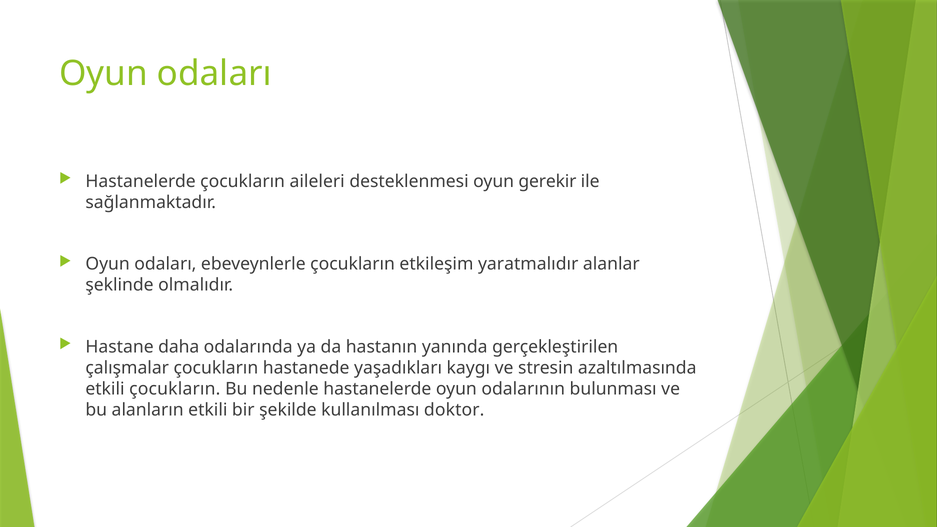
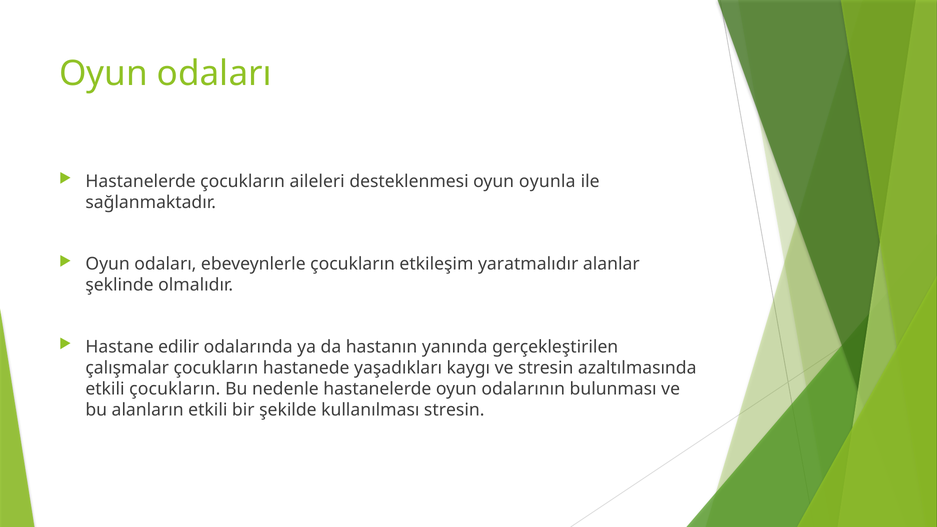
gerekir: gerekir -> oyunla
daha: daha -> edilir
kullanılması doktor: doktor -> stresin
